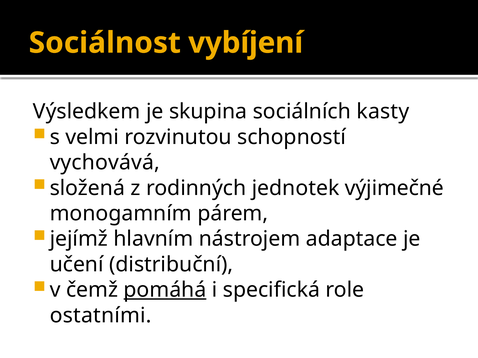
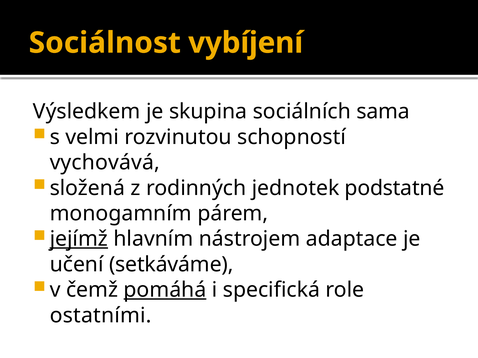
kasty: kasty -> sama
výjimečné: výjimečné -> podstatné
jejímž underline: none -> present
distribuční: distribuční -> setkáváme
